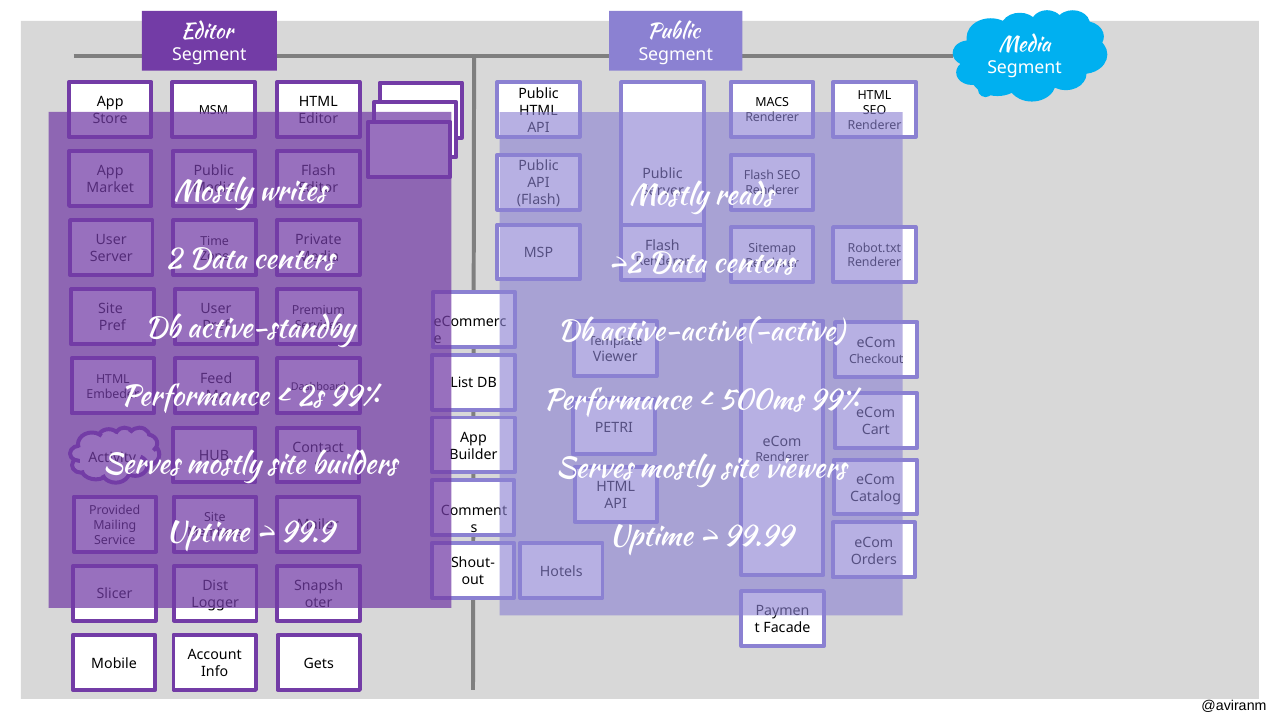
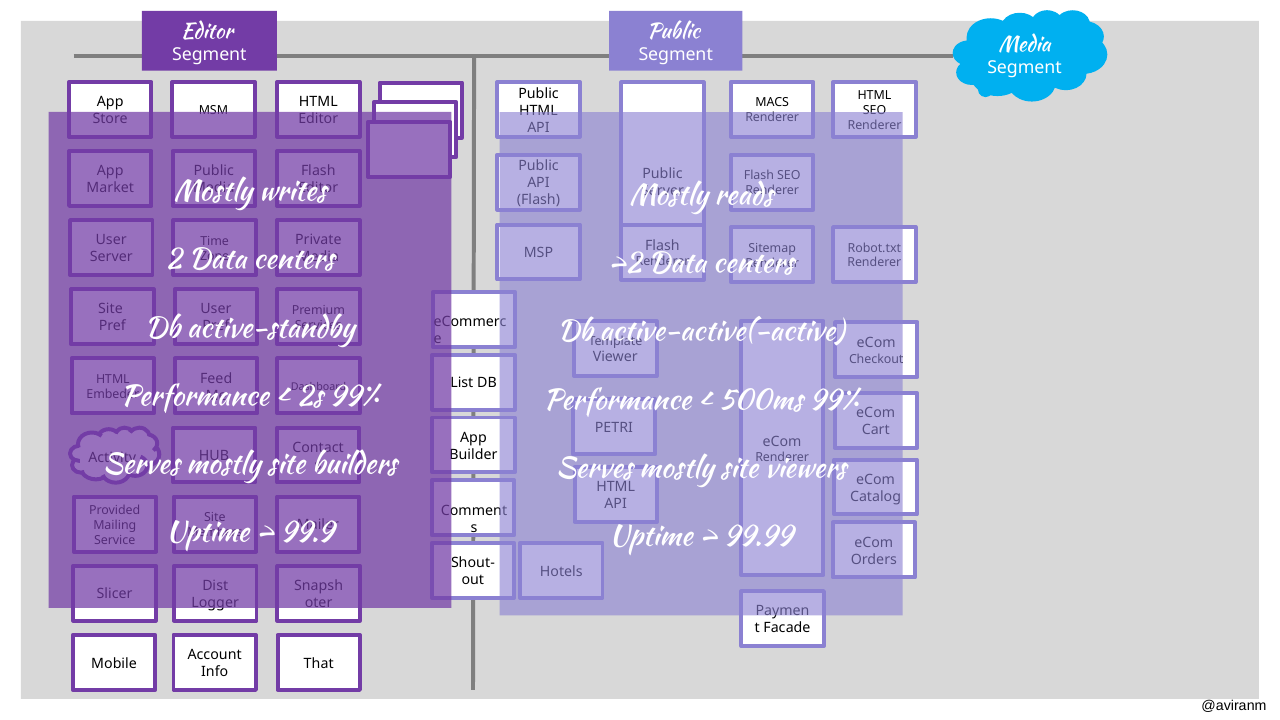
Gets: Gets -> That
